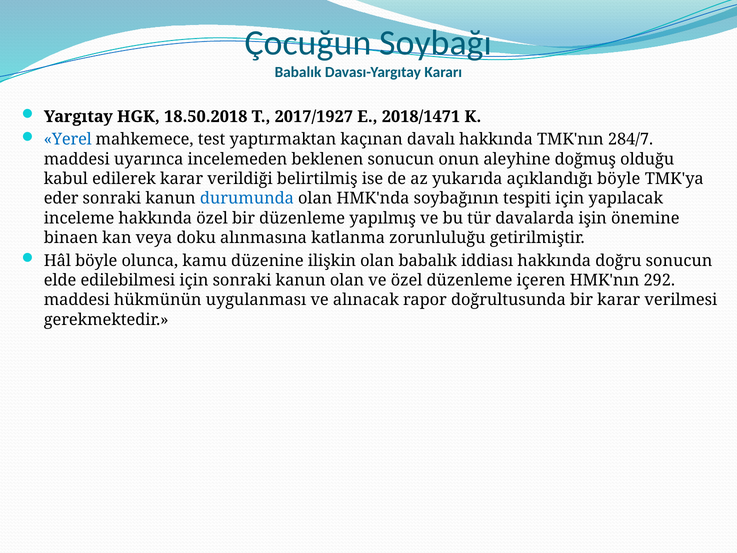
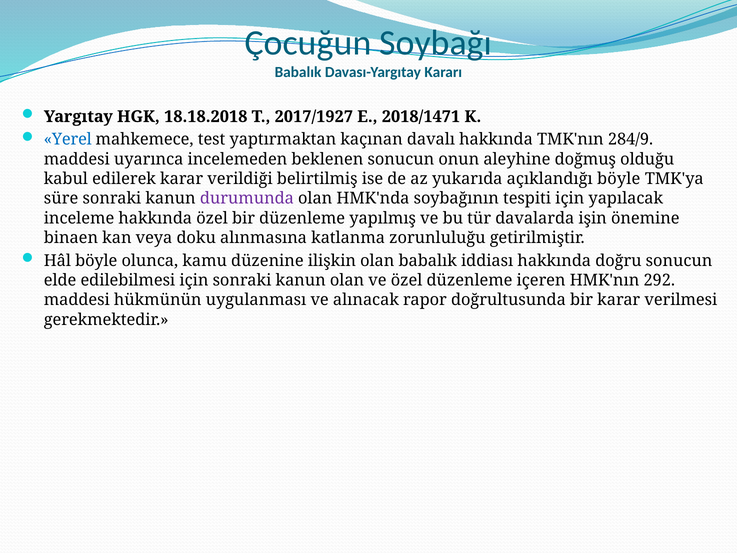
18.50.2018: 18.50.2018 -> 18.18.2018
284/7: 284/7 -> 284/9
eder: eder -> süre
durumunda colour: blue -> purple
